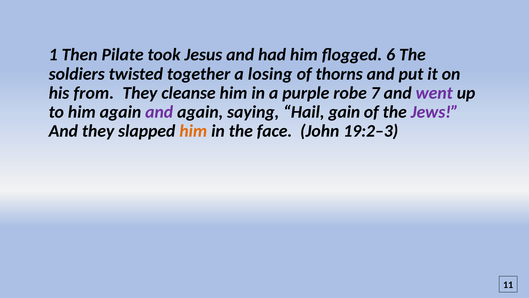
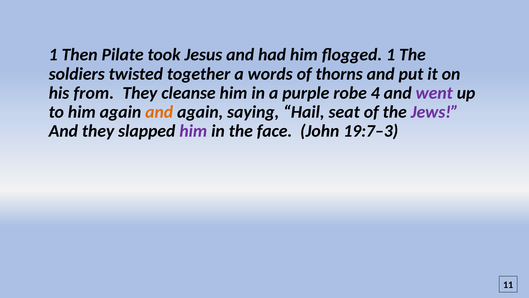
flogged 6: 6 -> 1
losing: losing -> words
7: 7 -> 4
and at (159, 112) colour: purple -> orange
gain: gain -> seat
him at (193, 131) colour: orange -> purple
19:2–3: 19:2–3 -> 19:7–3
